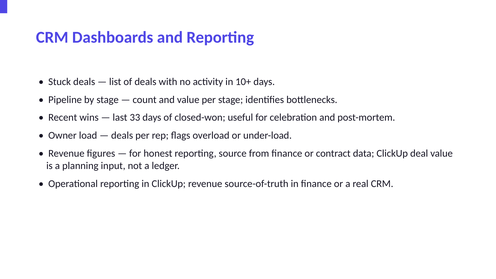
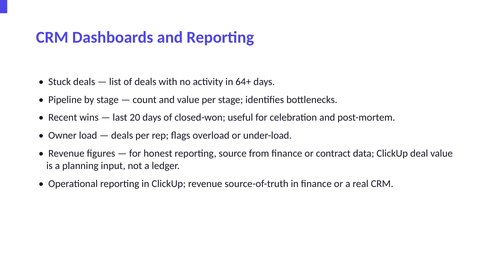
10+: 10+ -> 64+
33: 33 -> 20
